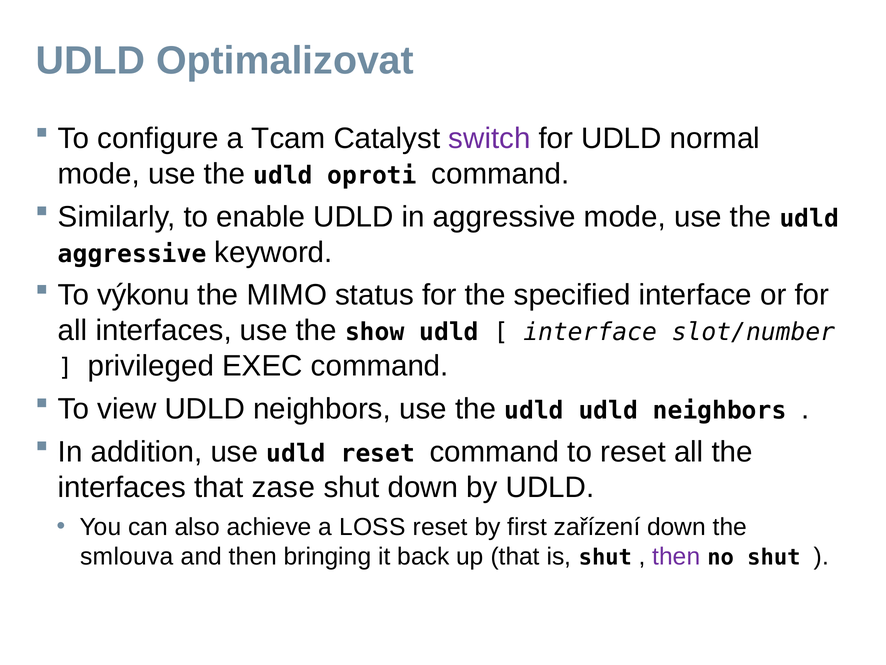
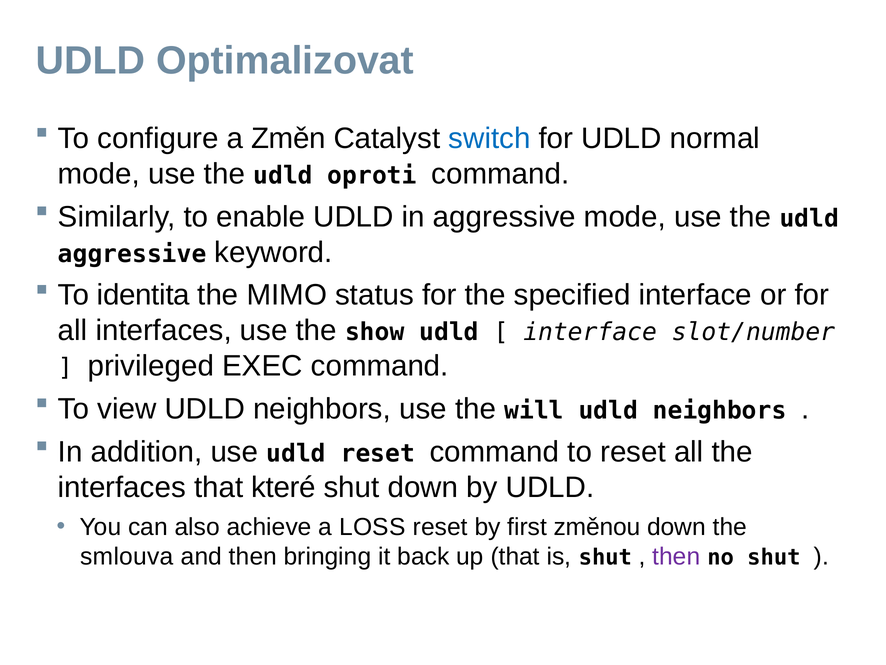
Tcam: Tcam -> Změn
switch colour: purple -> blue
výkonu: výkonu -> identita
neighbors use the udld: udld -> will
zase: zase -> které
zařízení: zařízení -> změnou
